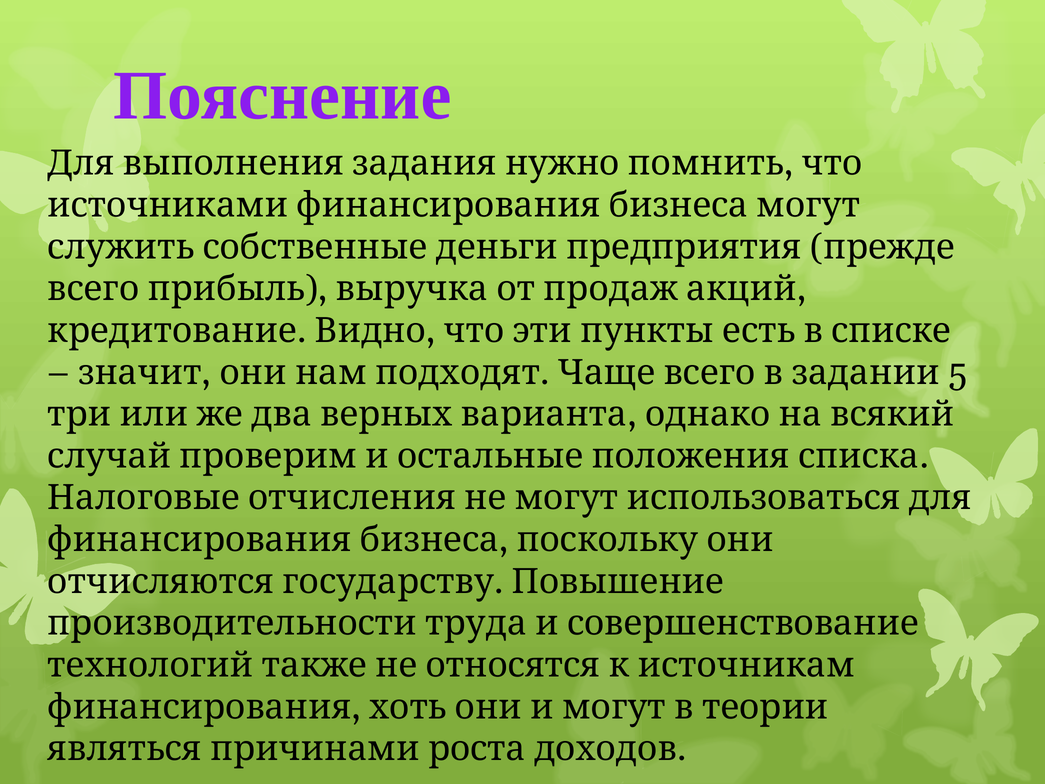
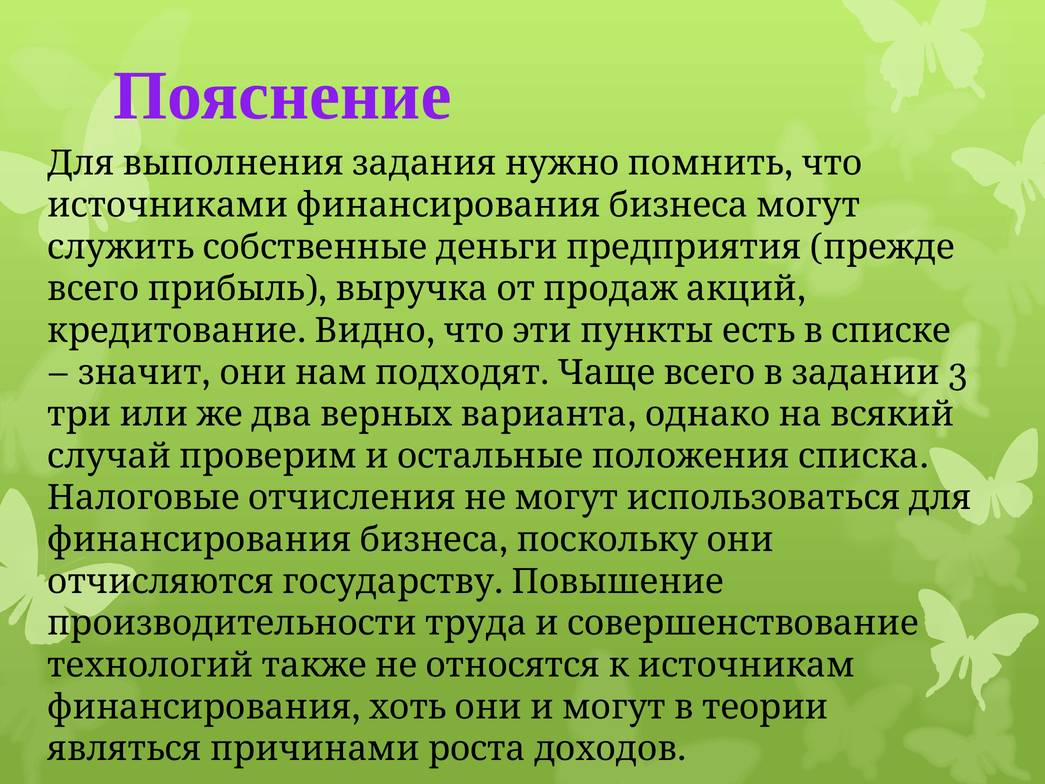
5: 5 -> 3
